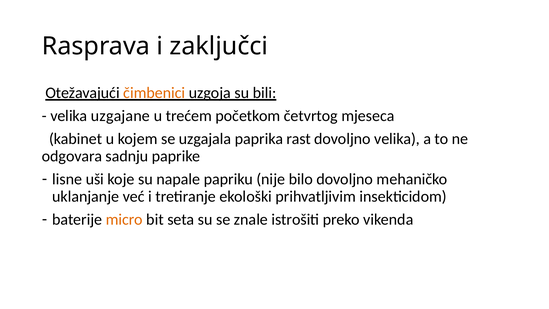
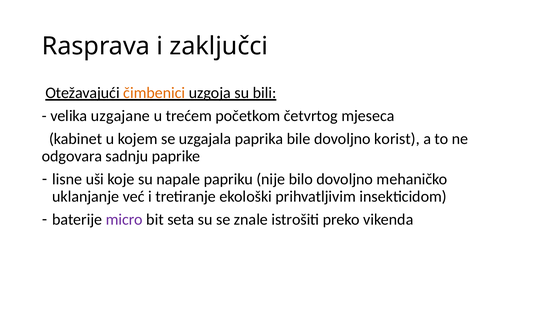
rast: rast -> bile
dovoljno velika: velika -> korist
micro colour: orange -> purple
